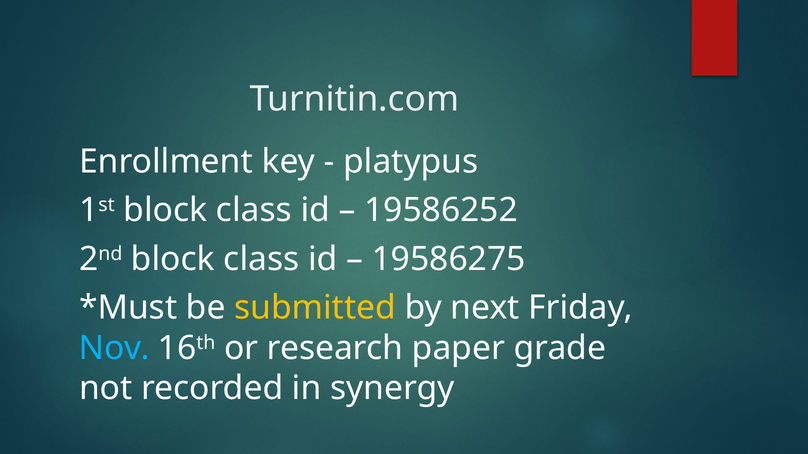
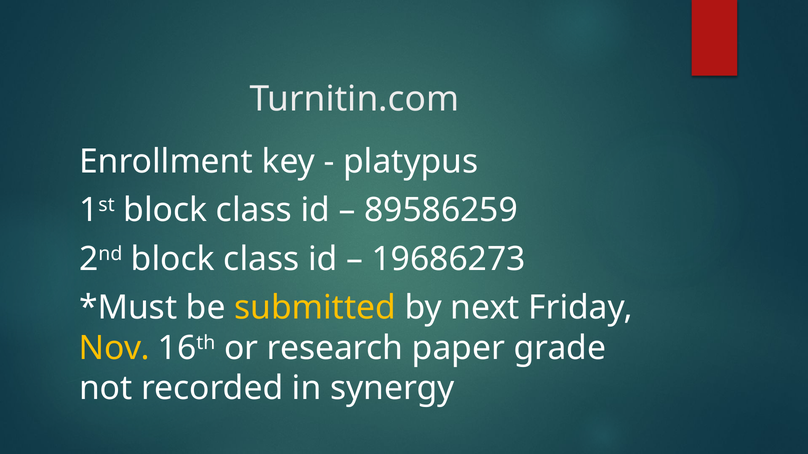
19586252: 19586252 -> 89586259
19586275: 19586275 -> 19686273
Nov colour: light blue -> yellow
